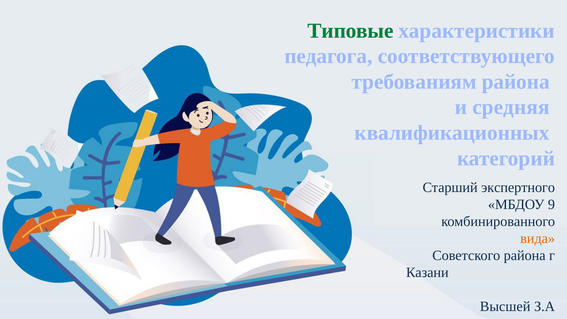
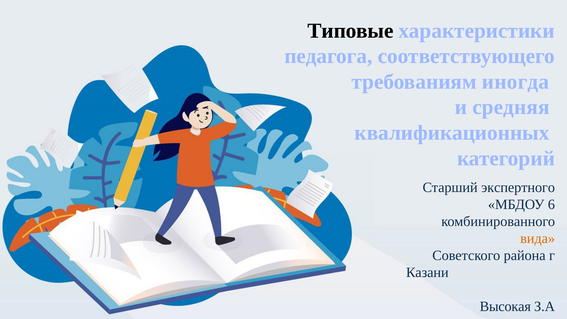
Типовые colour: green -> black
требованиям района: района -> иногда
9: 9 -> 6
Высшей: Высшей -> Высокая
